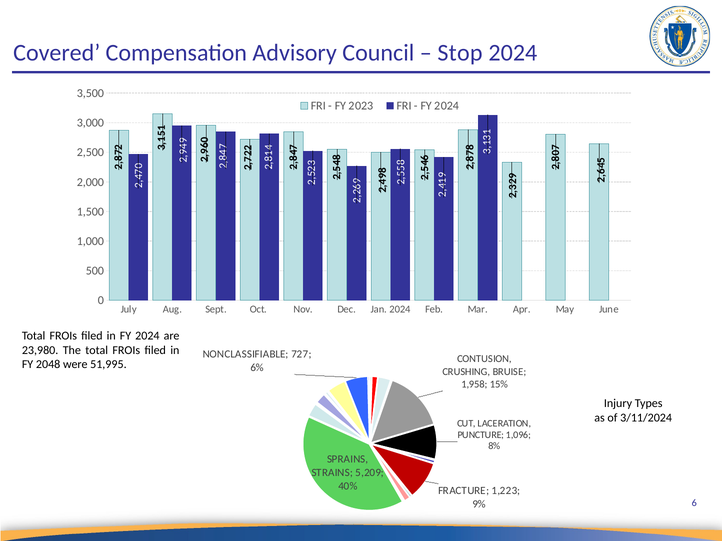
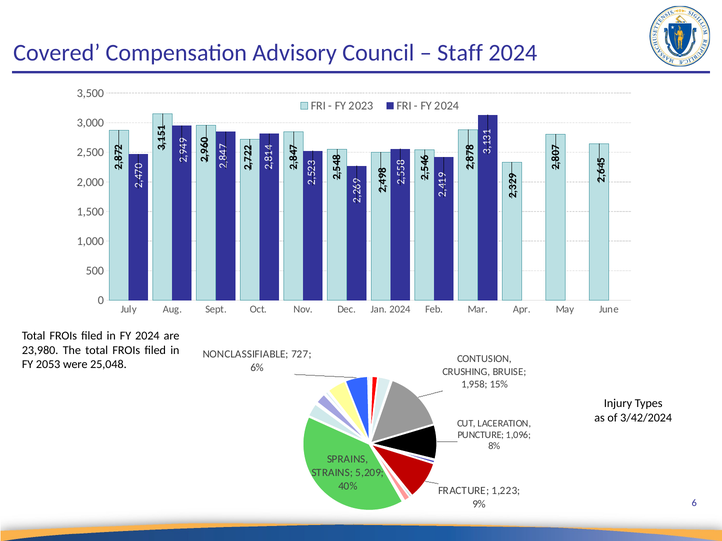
Stop: Stop -> Staff
2048: 2048 -> 2053
51,995: 51,995 -> 25,048
3/11/2024: 3/11/2024 -> 3/42/2024
